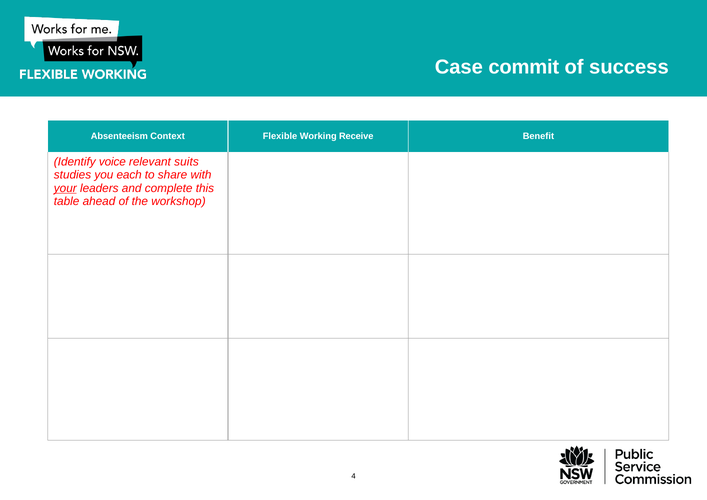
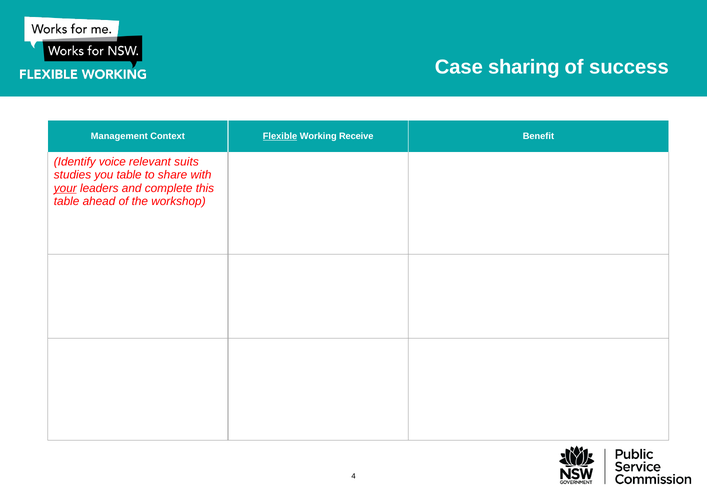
commit: commit -> sharing
Absenteeism: Absenteeism -> Management
Flexible underline: none -> present
you each: each -> table
